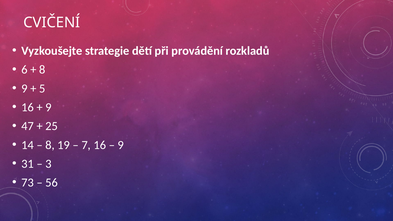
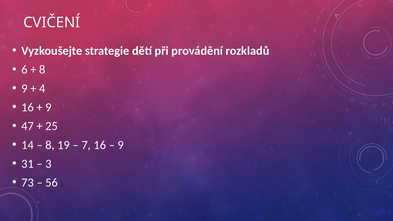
5: 5 -> 4
